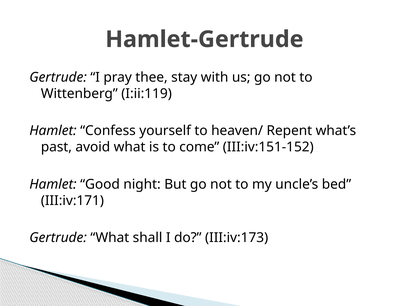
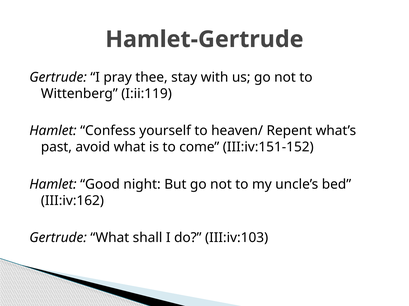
III:iv:171: III:iv:171 -> III:iv:162
III:iv:173: III:iv:173 -> III:iv:103
